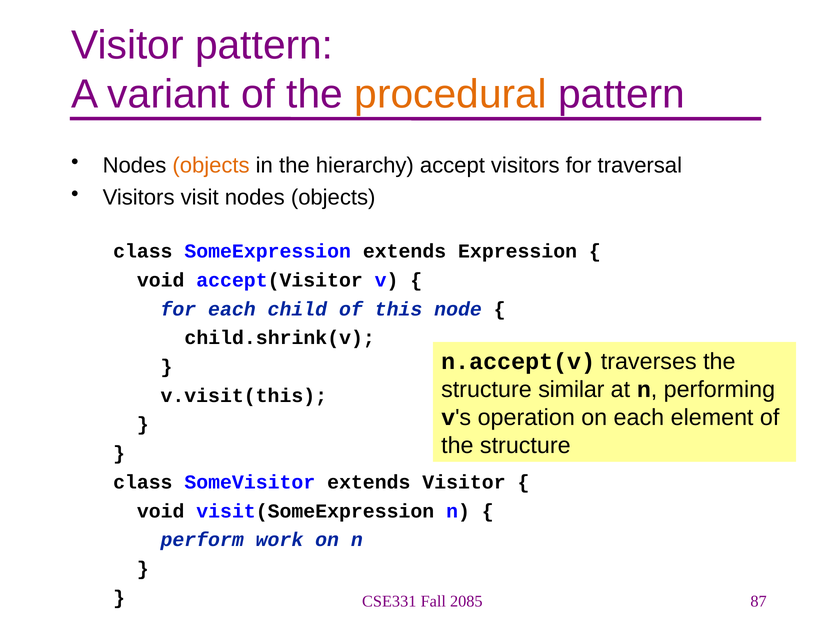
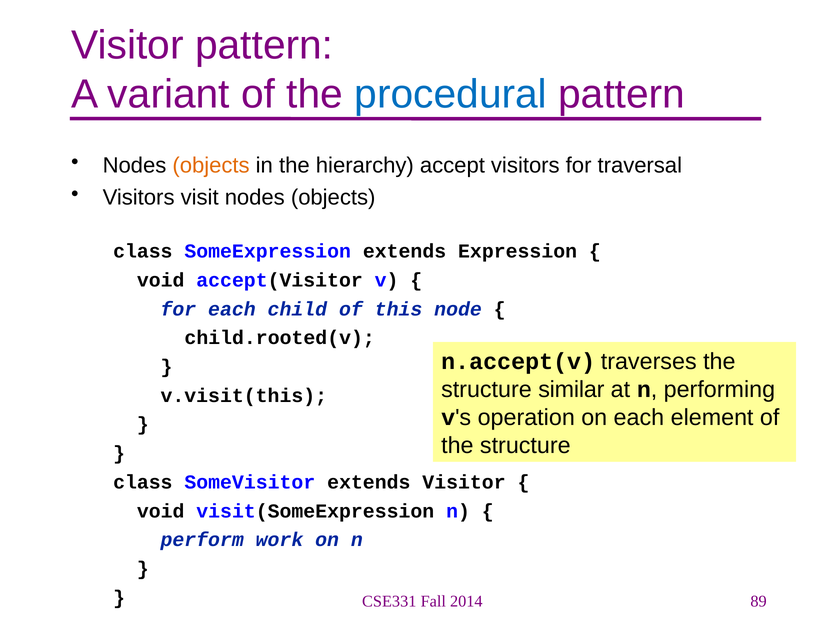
procedural colour: orange -> blue
child.shrink(v: child.shrink(v -> child.rooted(v
87: 87 -> 89
2085: 2085 -> 2014
